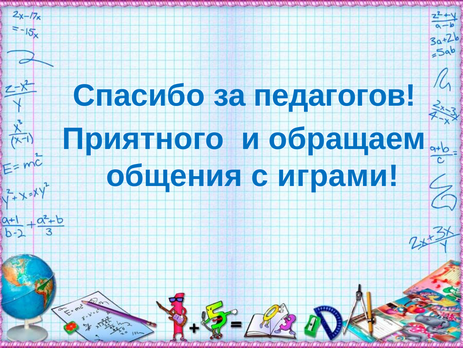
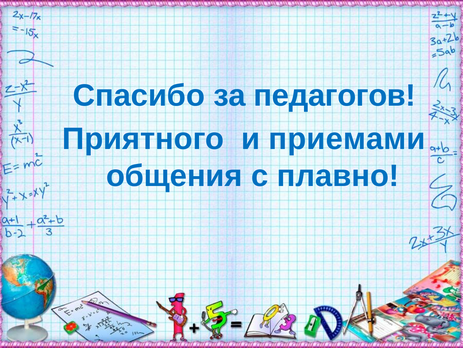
обращаем: обращаем -> приемами
играми: играми -> плавно
